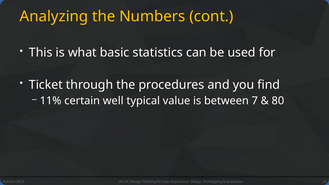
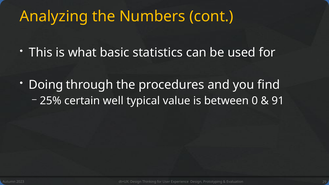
Ticket: Ticket -> Doing
11%: 11% -> 25%
7: 7 -> 0
80: 80 -> 91
